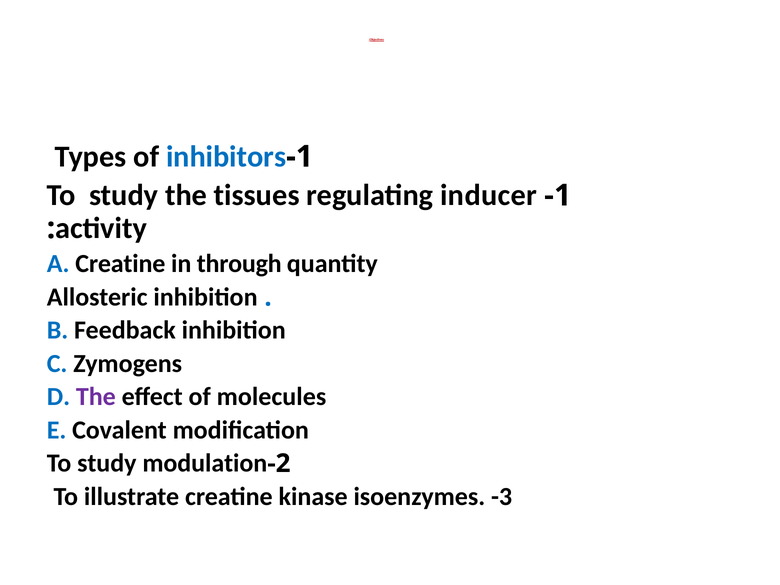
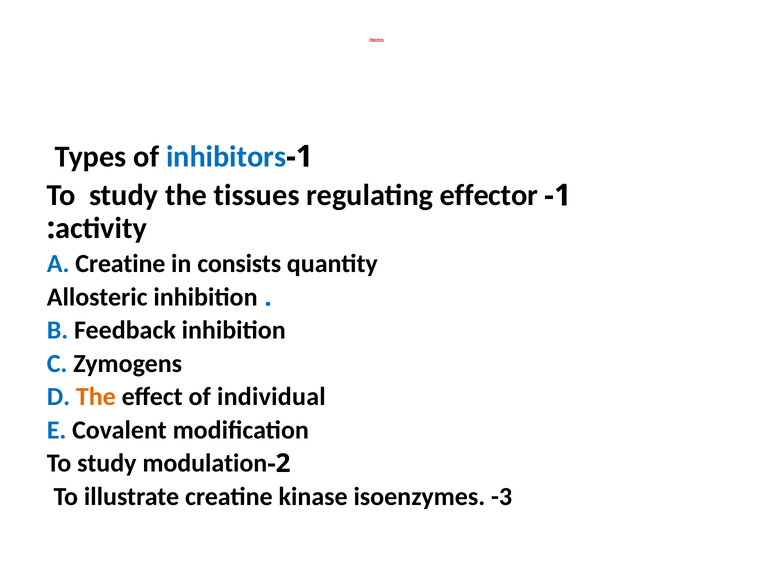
inducer: inducer -> effector
through: through -> consists
The at (96, 397) colour: purple -> orange
molecules: molecules -> individual
